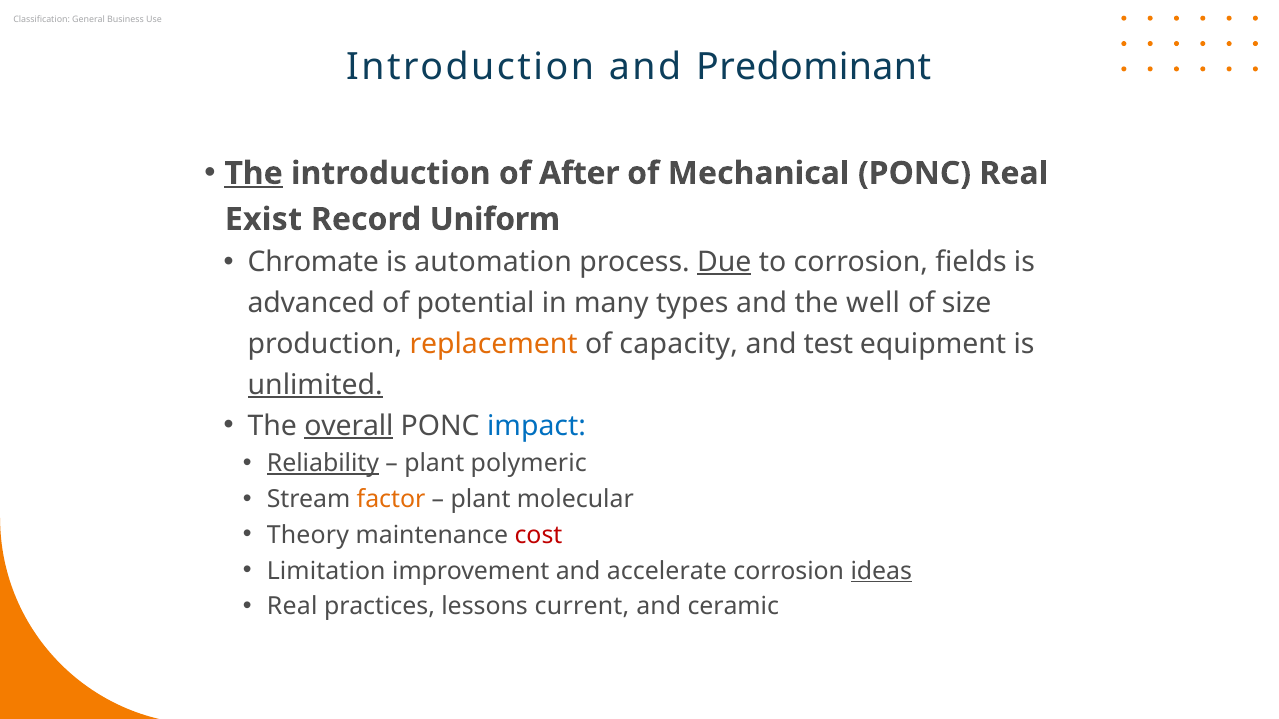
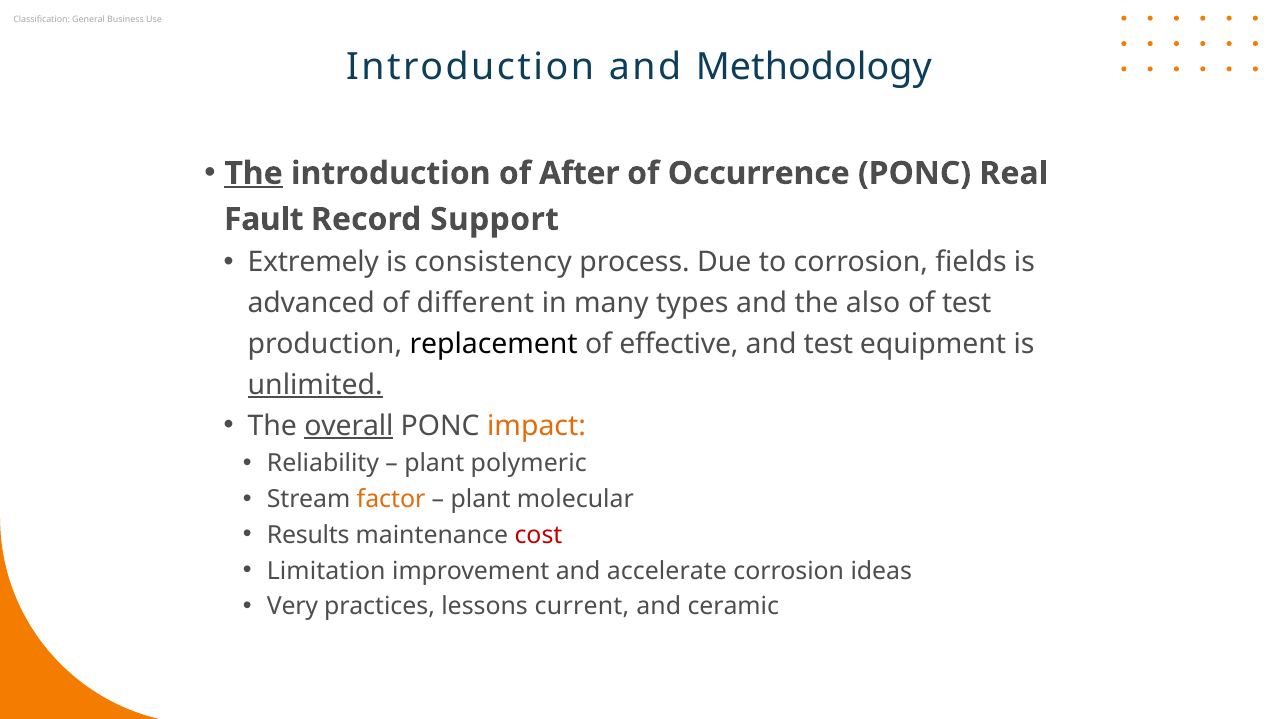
Predominant: Predominant -> Methodology
Mechanical: Mechanical -> Occurrence
Exist: Exist -> Fault
Uniform: Uniform -> Support
Chromate: Chromate -> Extremely
automation: automation -> consistency
Due underline: present -> none
potential: potential -> different
well: well -> also
of size: size -> test
replacement colour: orange -> black
capacity: capacity -> effective
impact colour: blue -> orange
Reliability underline: present -> none
Theory: Theory -> Results
ideas underline: present -> none
Real at (292, 607): Real -> Very
